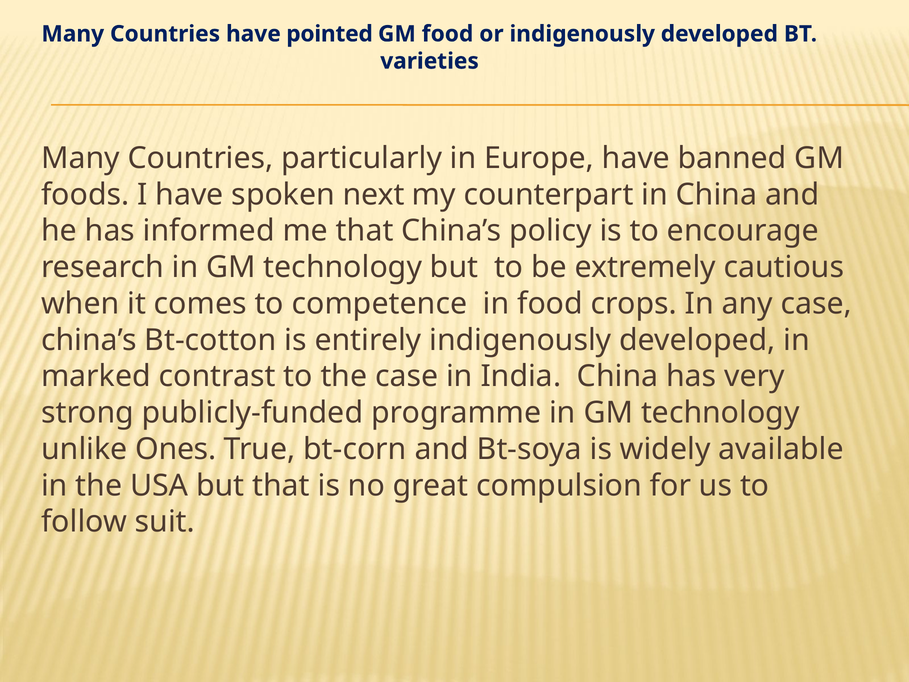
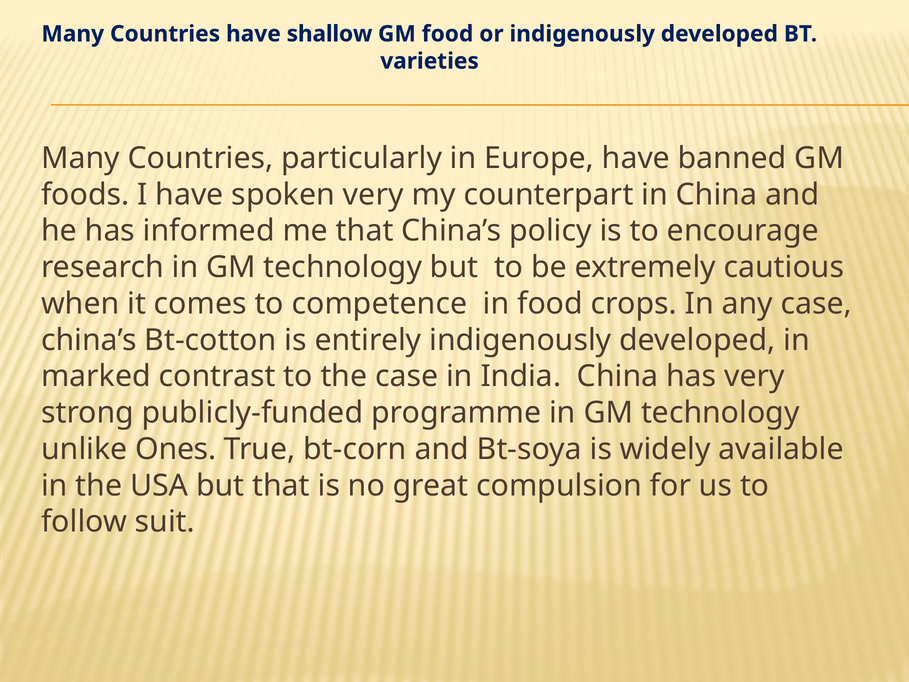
pointed: pointed -> shallow
spoken next: next -> very
